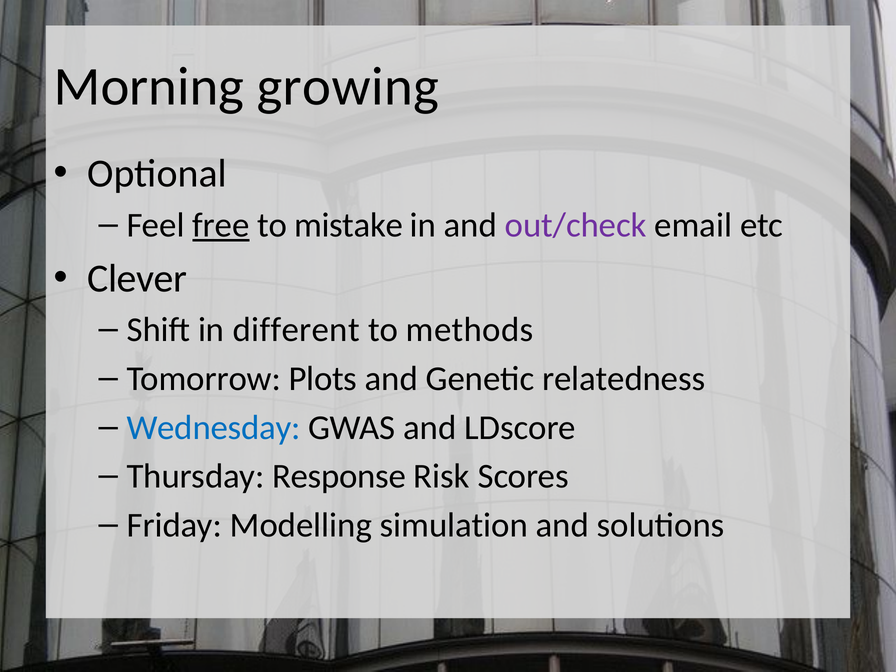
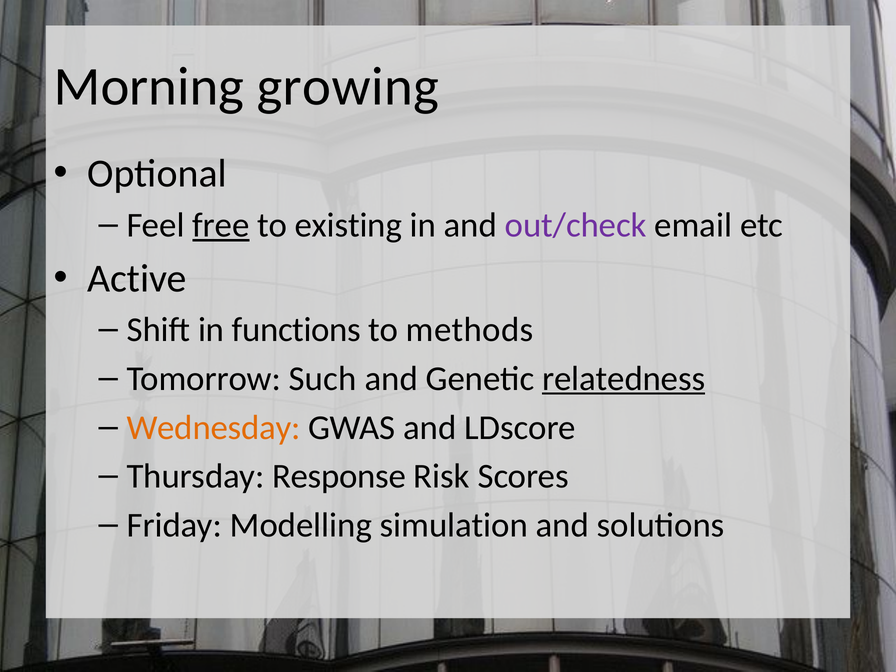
mistake: mistake -> existing
Clever: Clever -> Active
different: different -> functions
Plots: Plots -> Such
relatedness underline: none -> present
Wednesday colour: blue -> orange
